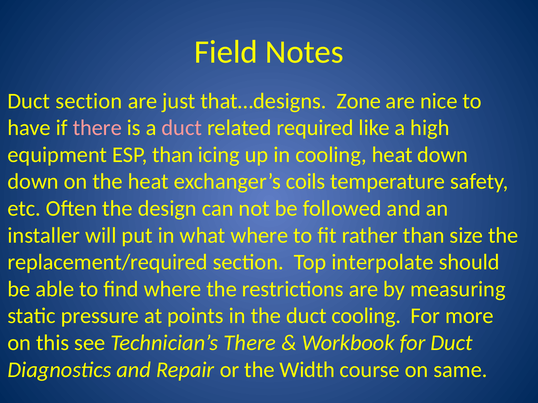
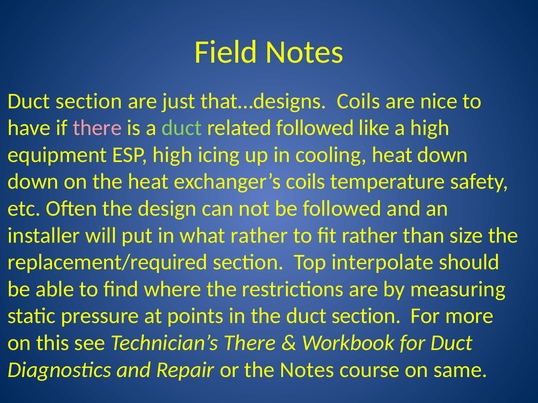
that…designs Zone: Zone -> Coils
duct at (182, 128) colour: pink -> light green
related required: required -> followed
ESP than: than -> high
what where: where -> rather
the duct cooling: cooling -> section
the Width: Width -> Notes
